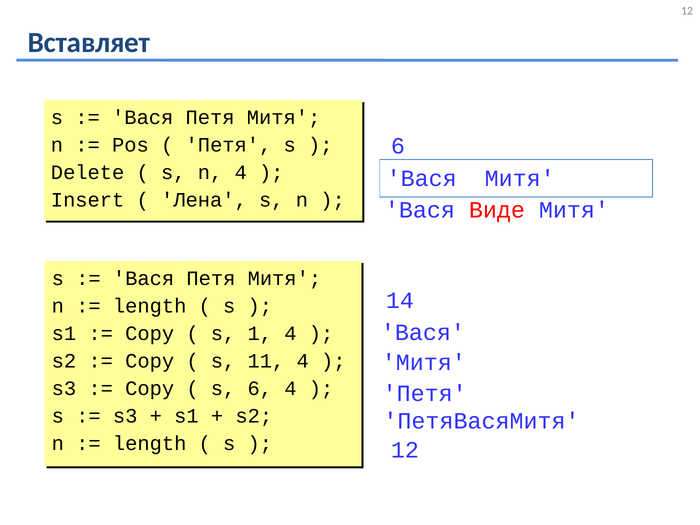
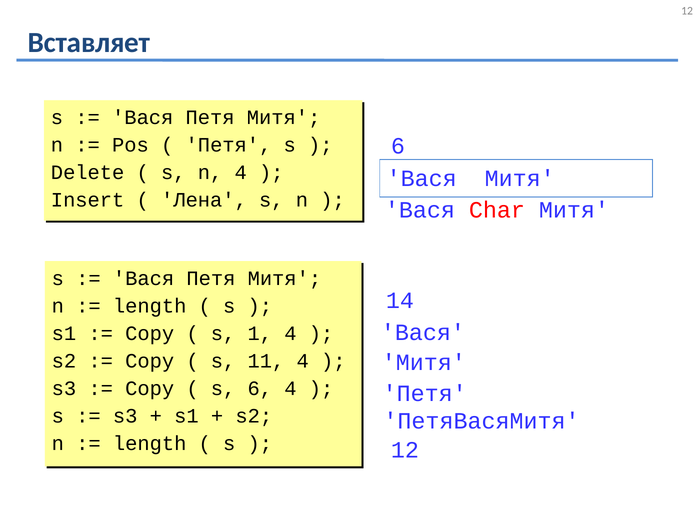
Виде: Виде -> Char
